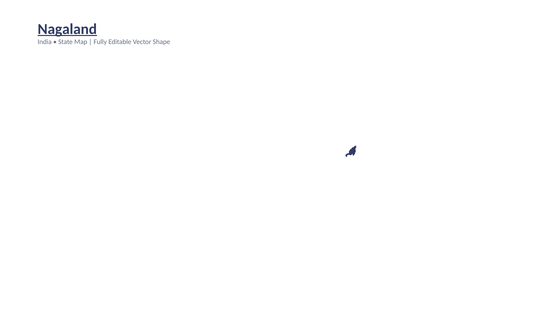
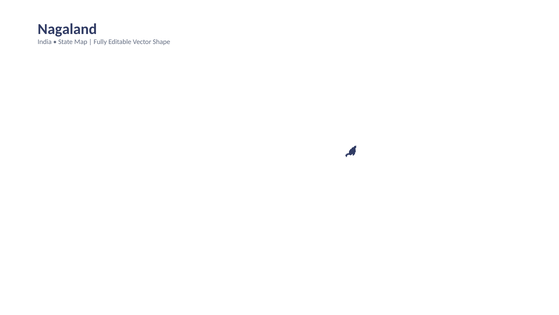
Nagaland underline: present -> none
